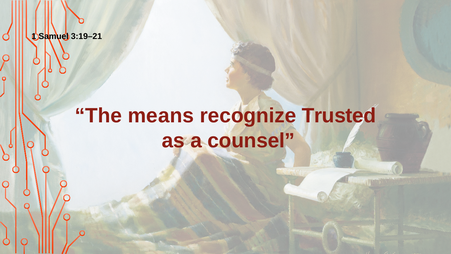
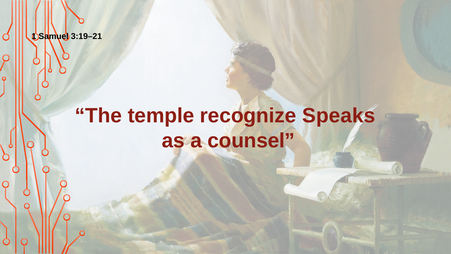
means: means -> temple
Trusted: Trusted -> Speaks
